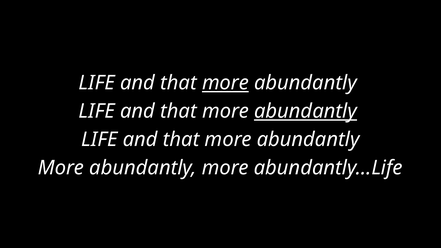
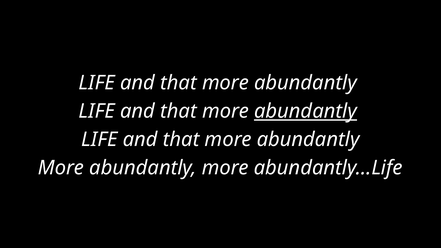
more at (225, 83) underline: present -> none
